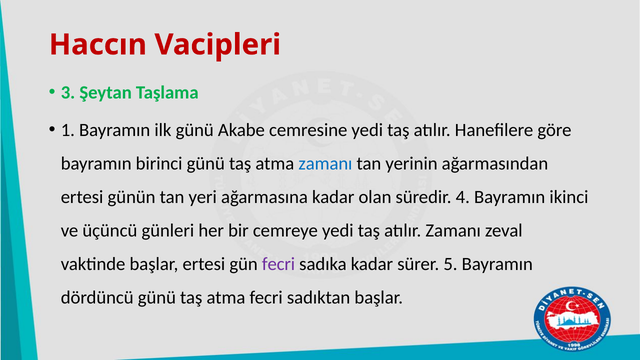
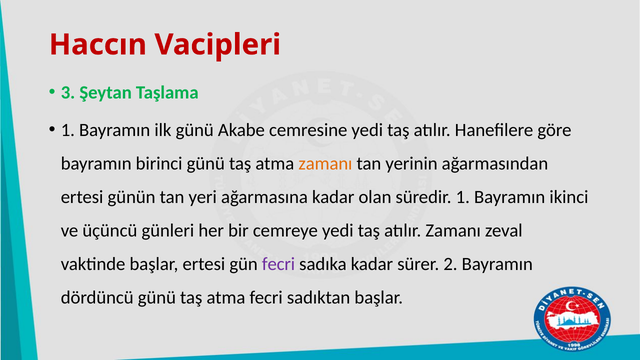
zamanı at (325, 164) colour: blue -> orange
süredir 4: 4 -> 1
5: 5 -> 2
